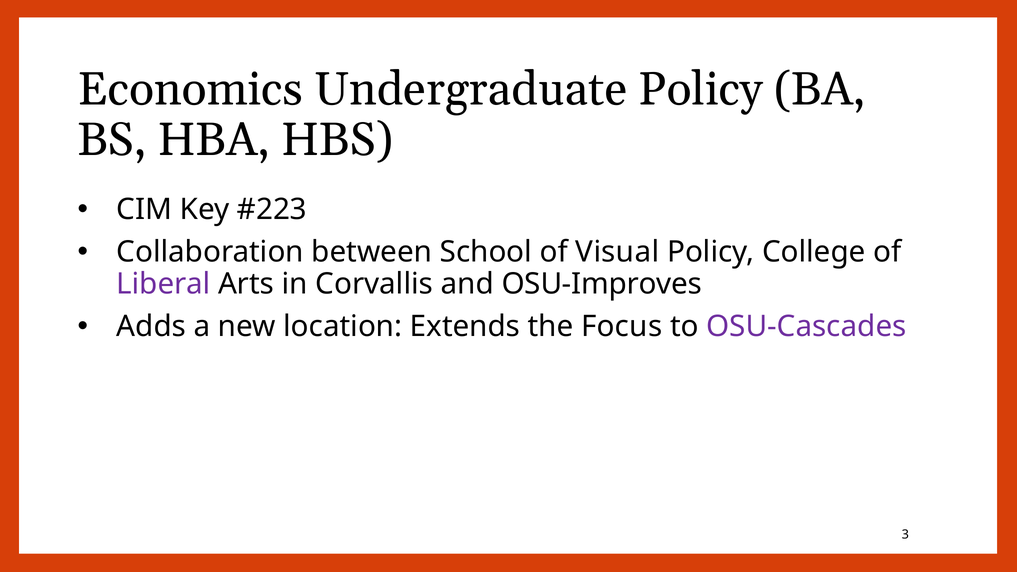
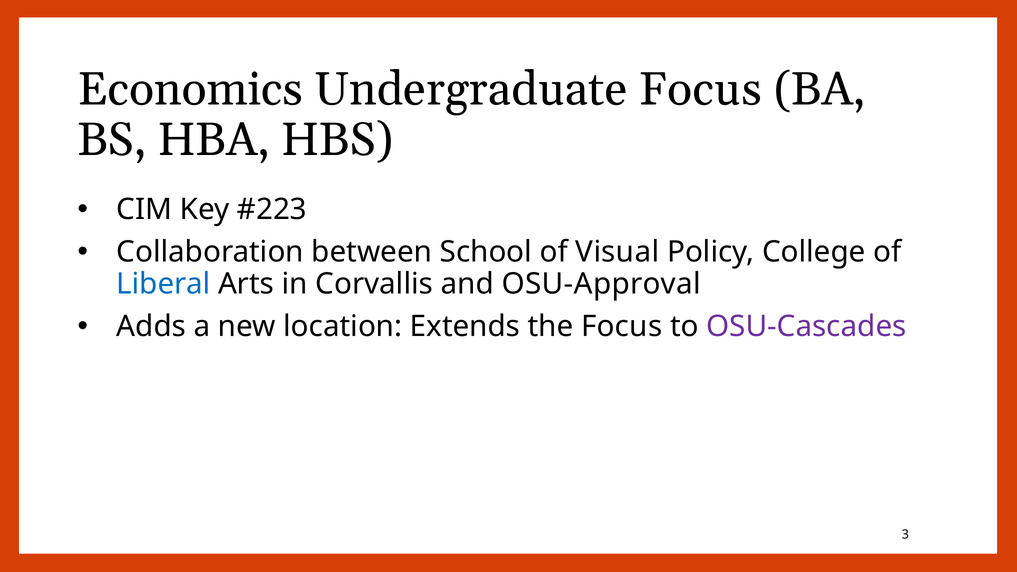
Undergraduate Policy: Policy -> Focus
Liberal colour: purple -> blue
OSU-Improves: OSU-Improves -> OSU-Approval
